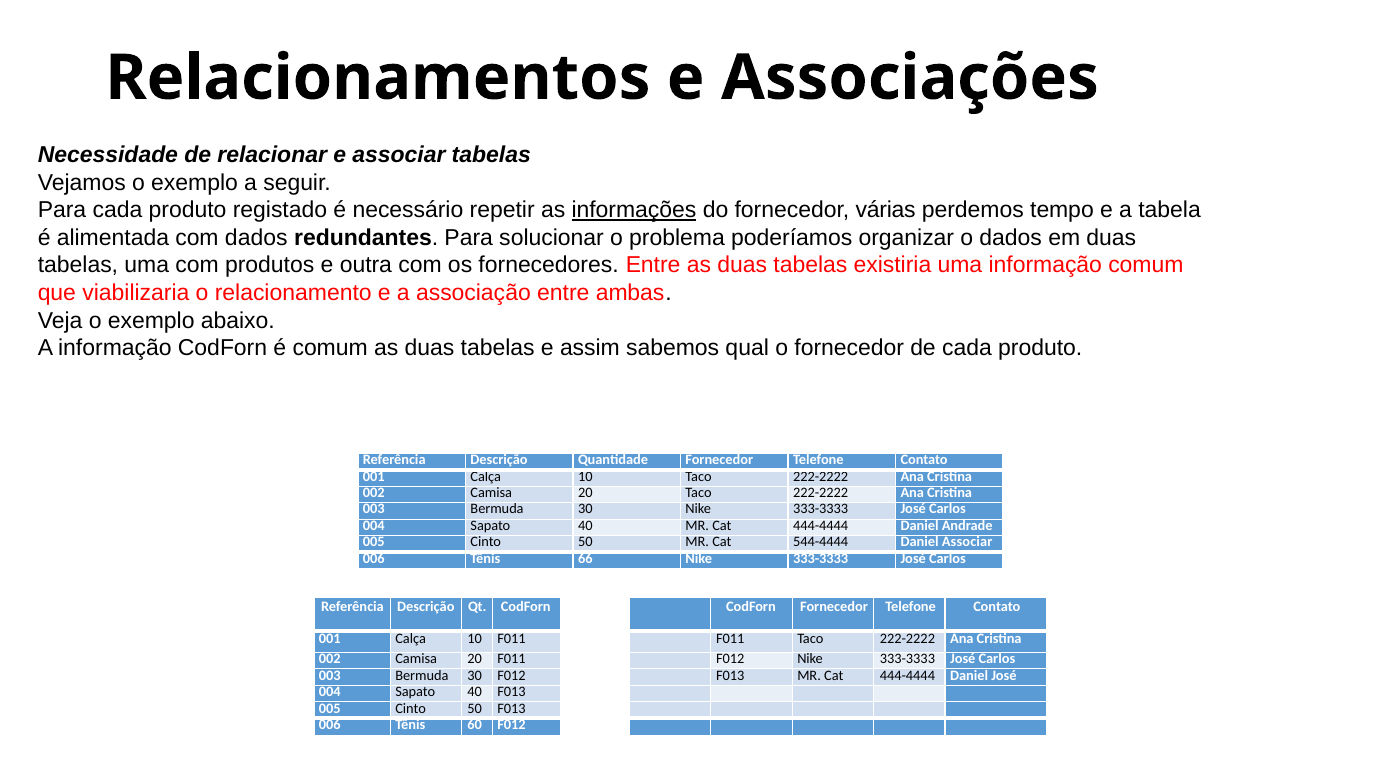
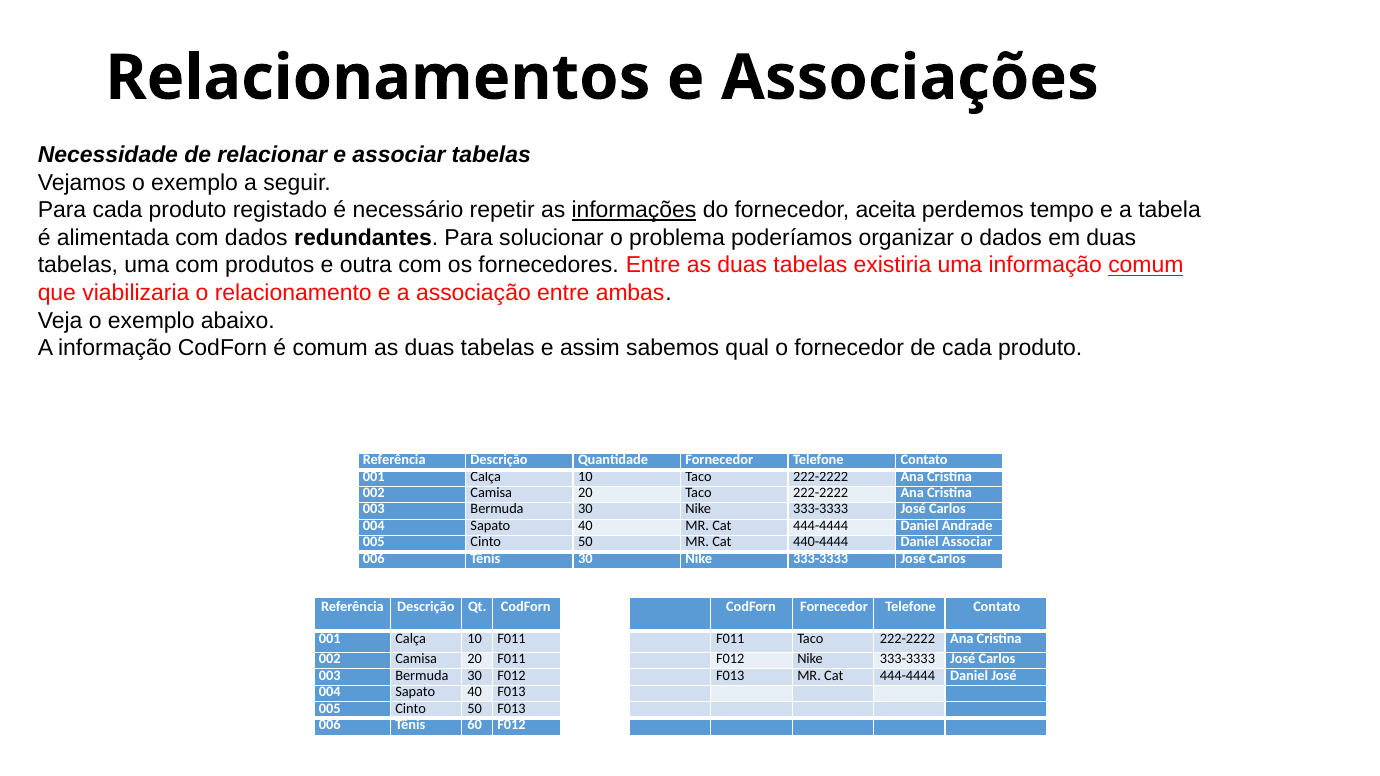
várias: várias -> aceita
comum at (1146, 265) underline: none -> present
544-4444: 544-4444 -> 440-4444
Tênis 66: 66 -> 30
